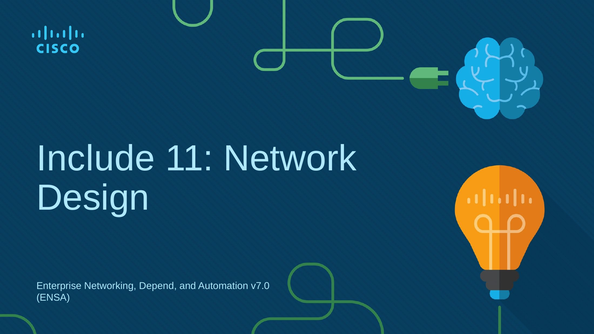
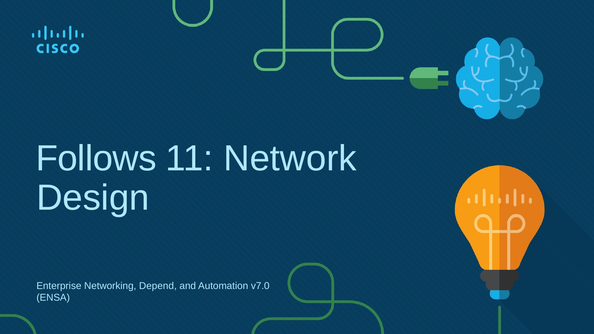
Include: Include -> Follows
